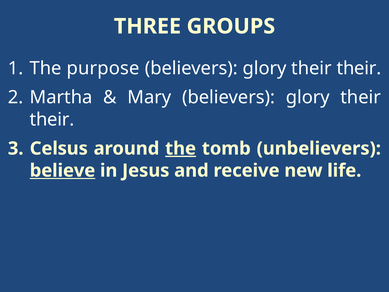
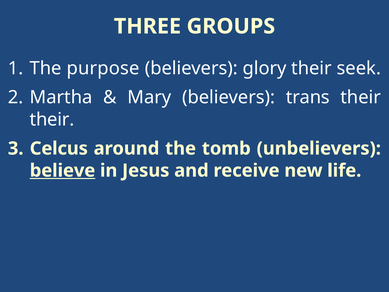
their at (359, 68): their -> seek
Mary believers glory: glory -> trans
Celsus: Celsus -> Celcus
the at (181, 148) underline: present -> none
